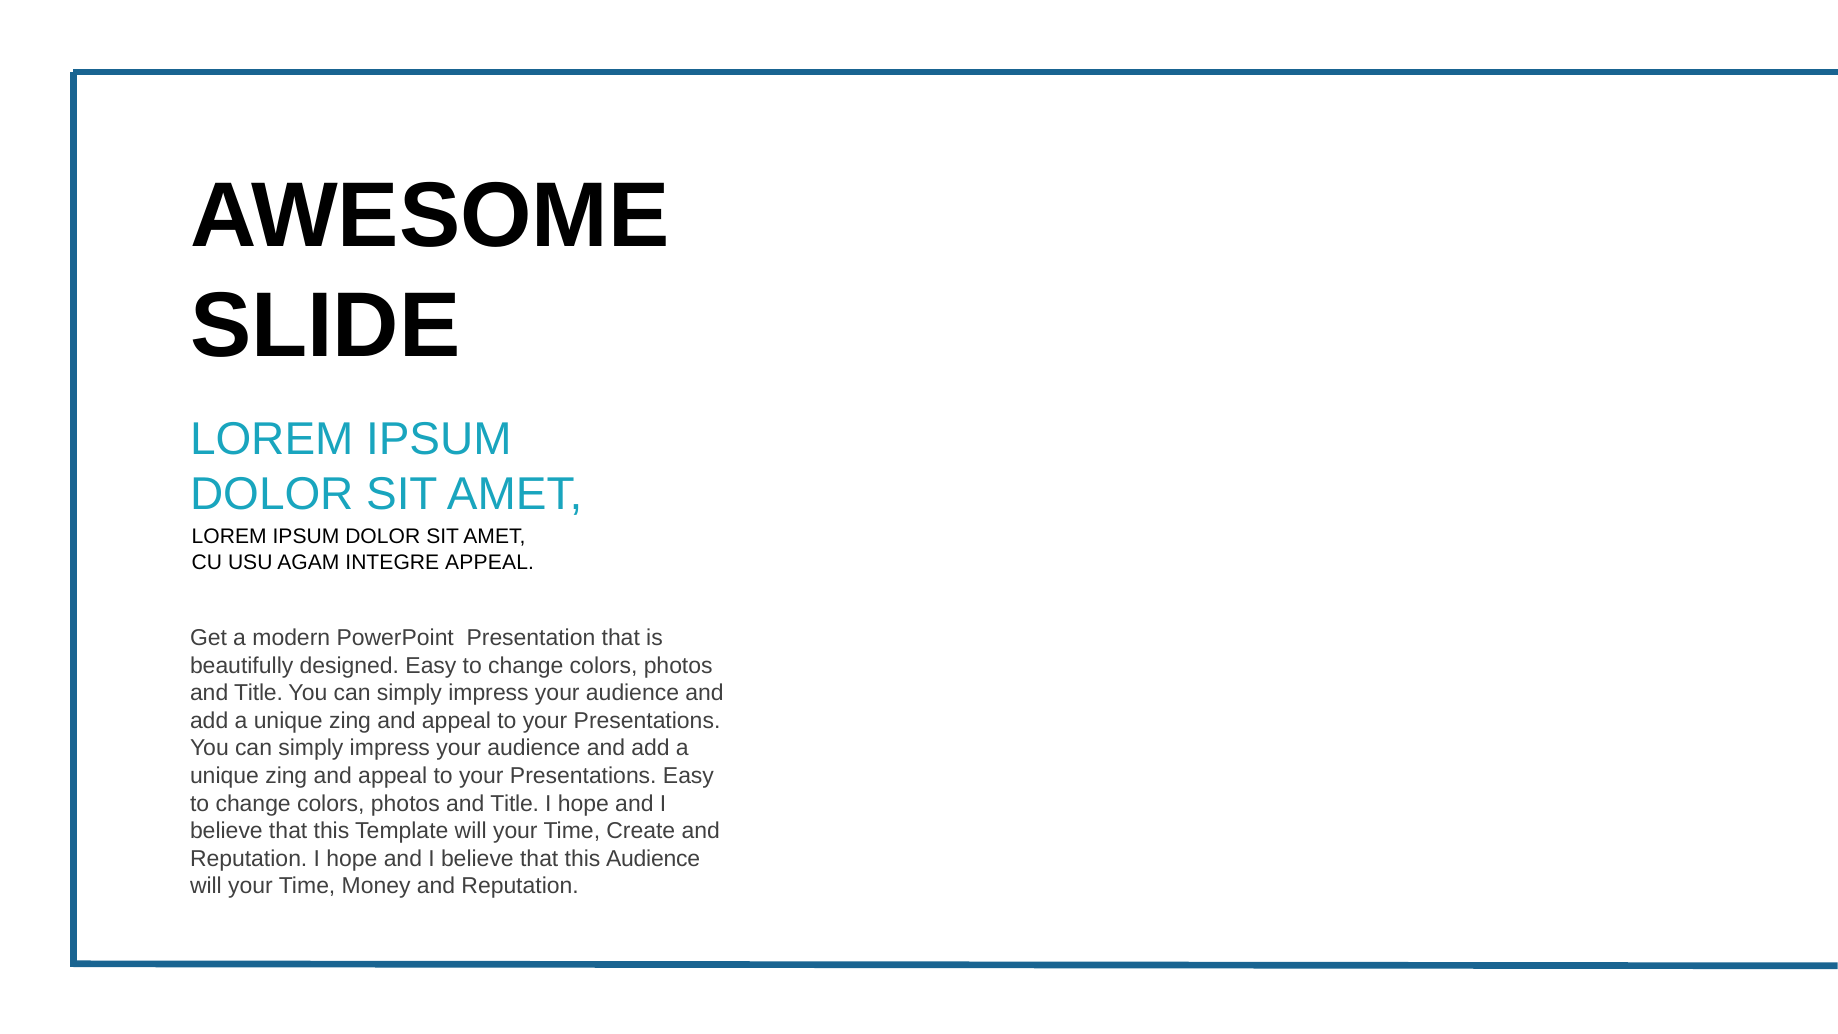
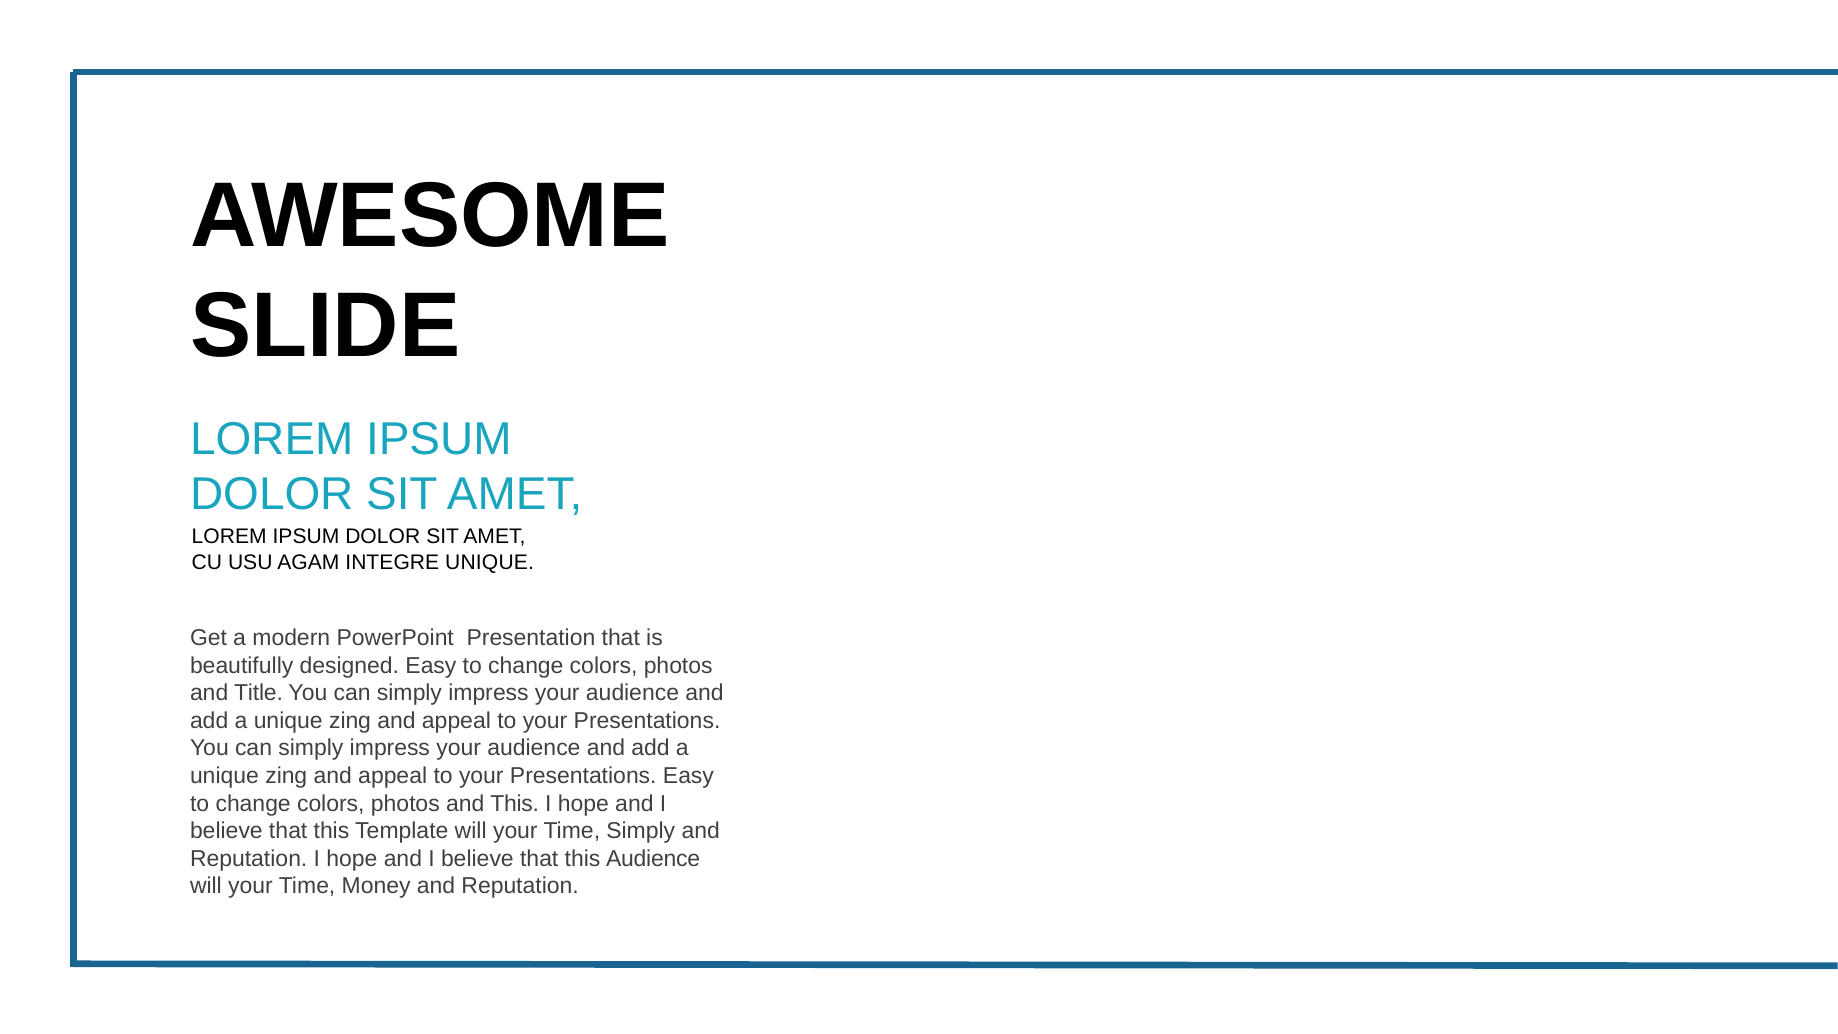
INTEGRE APPEAL: APPEAL -> UNIQUE
Title at (515, 803): Title -> This
Time Create: Create -> Simply
